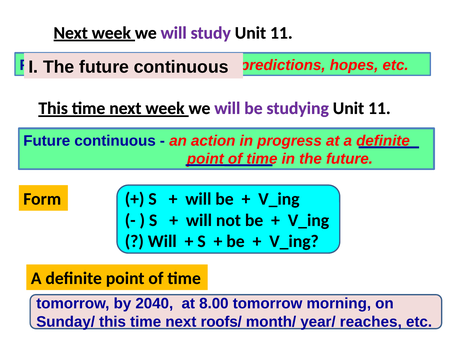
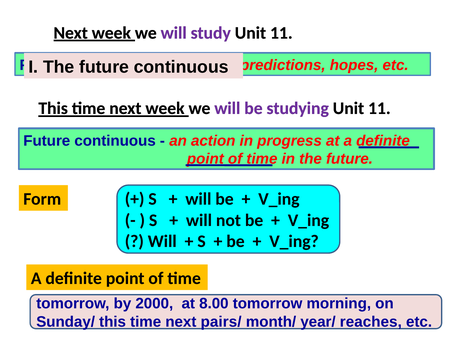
2040: 2040 -> 2000
roofs/: roofs/ -> pairs/
